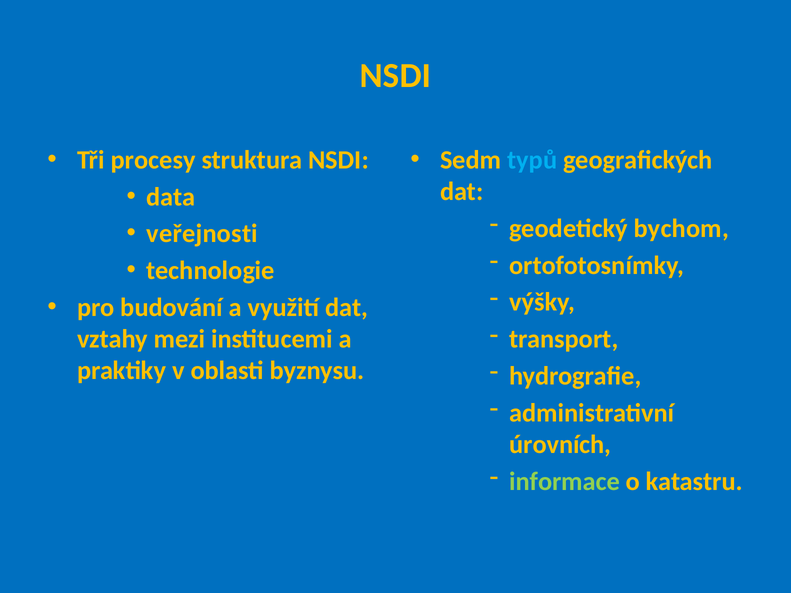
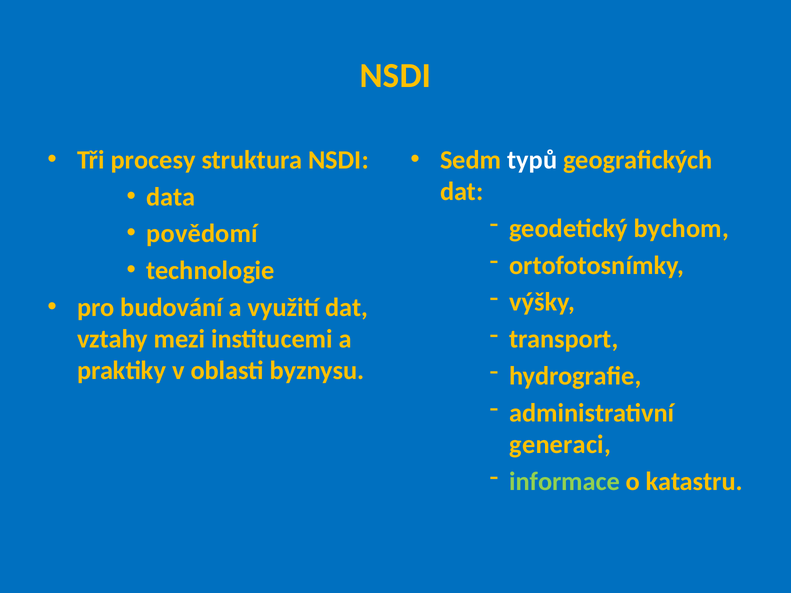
typů colour: light blue -> white
veřejnosti: veřejnosti -> povědomí
úrovních: úrovních -> generaci
